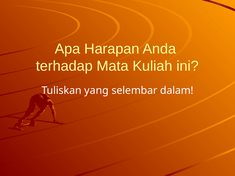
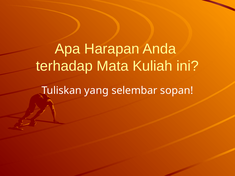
dalam: dalam -> sopan
